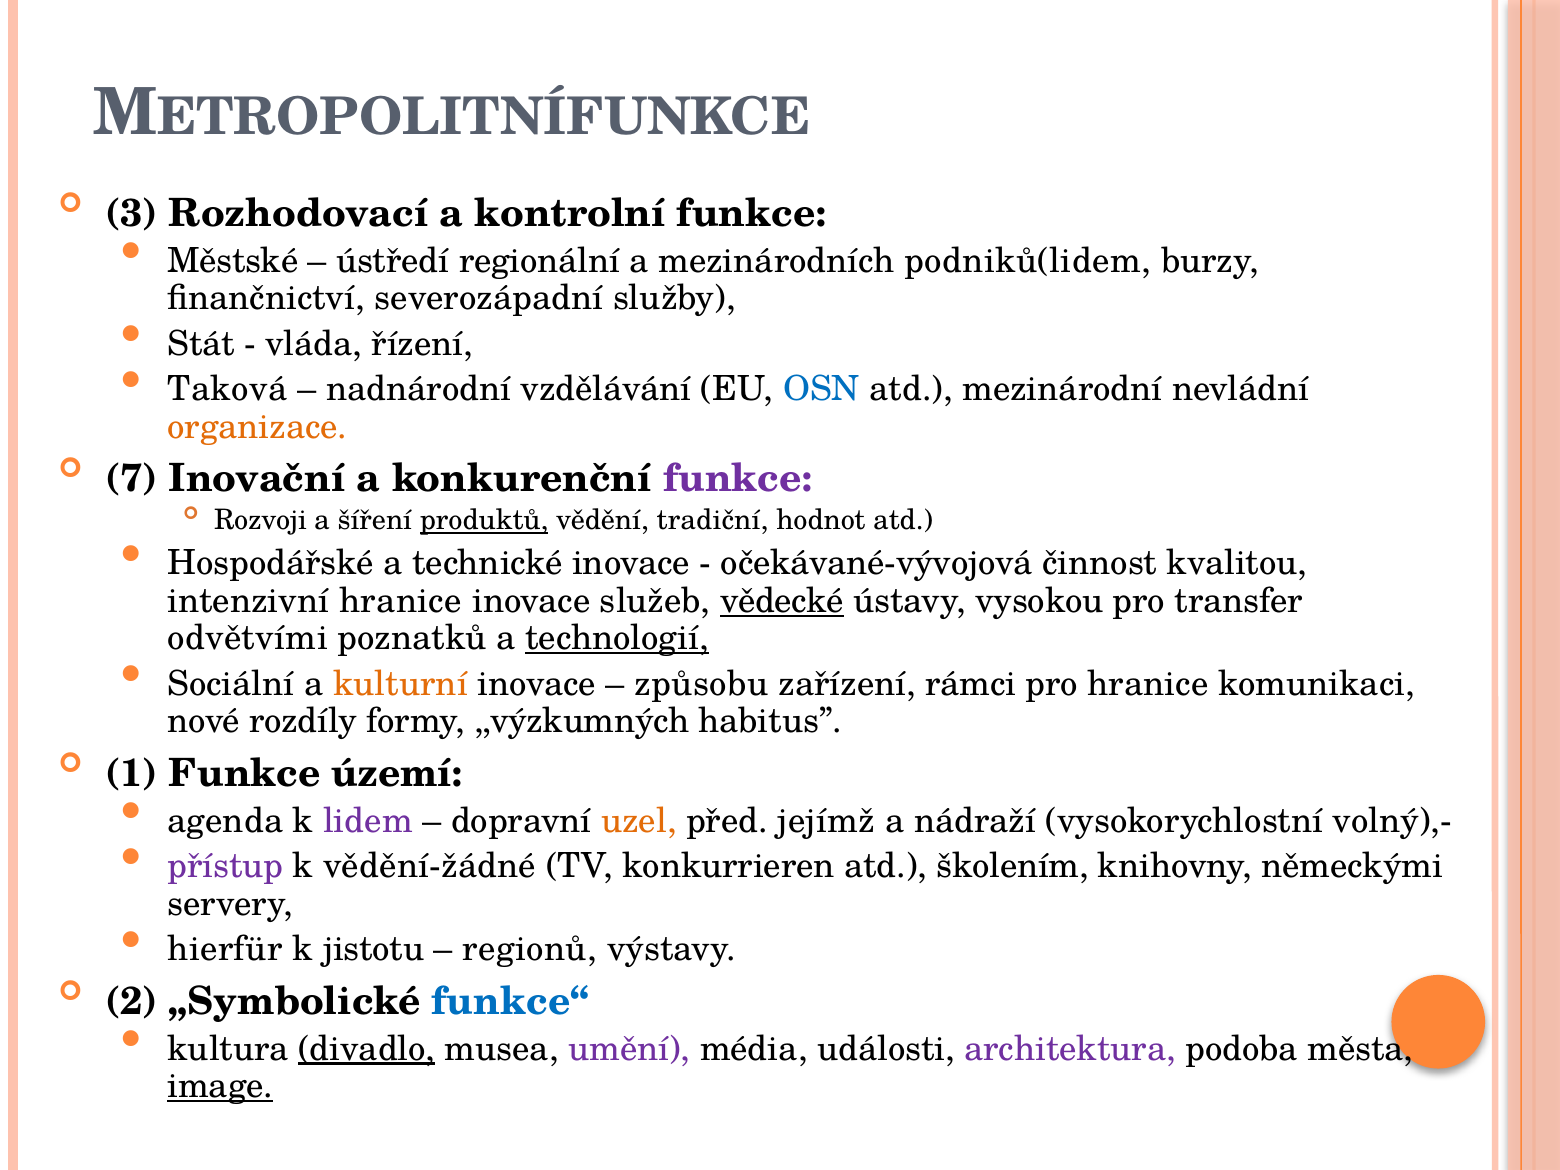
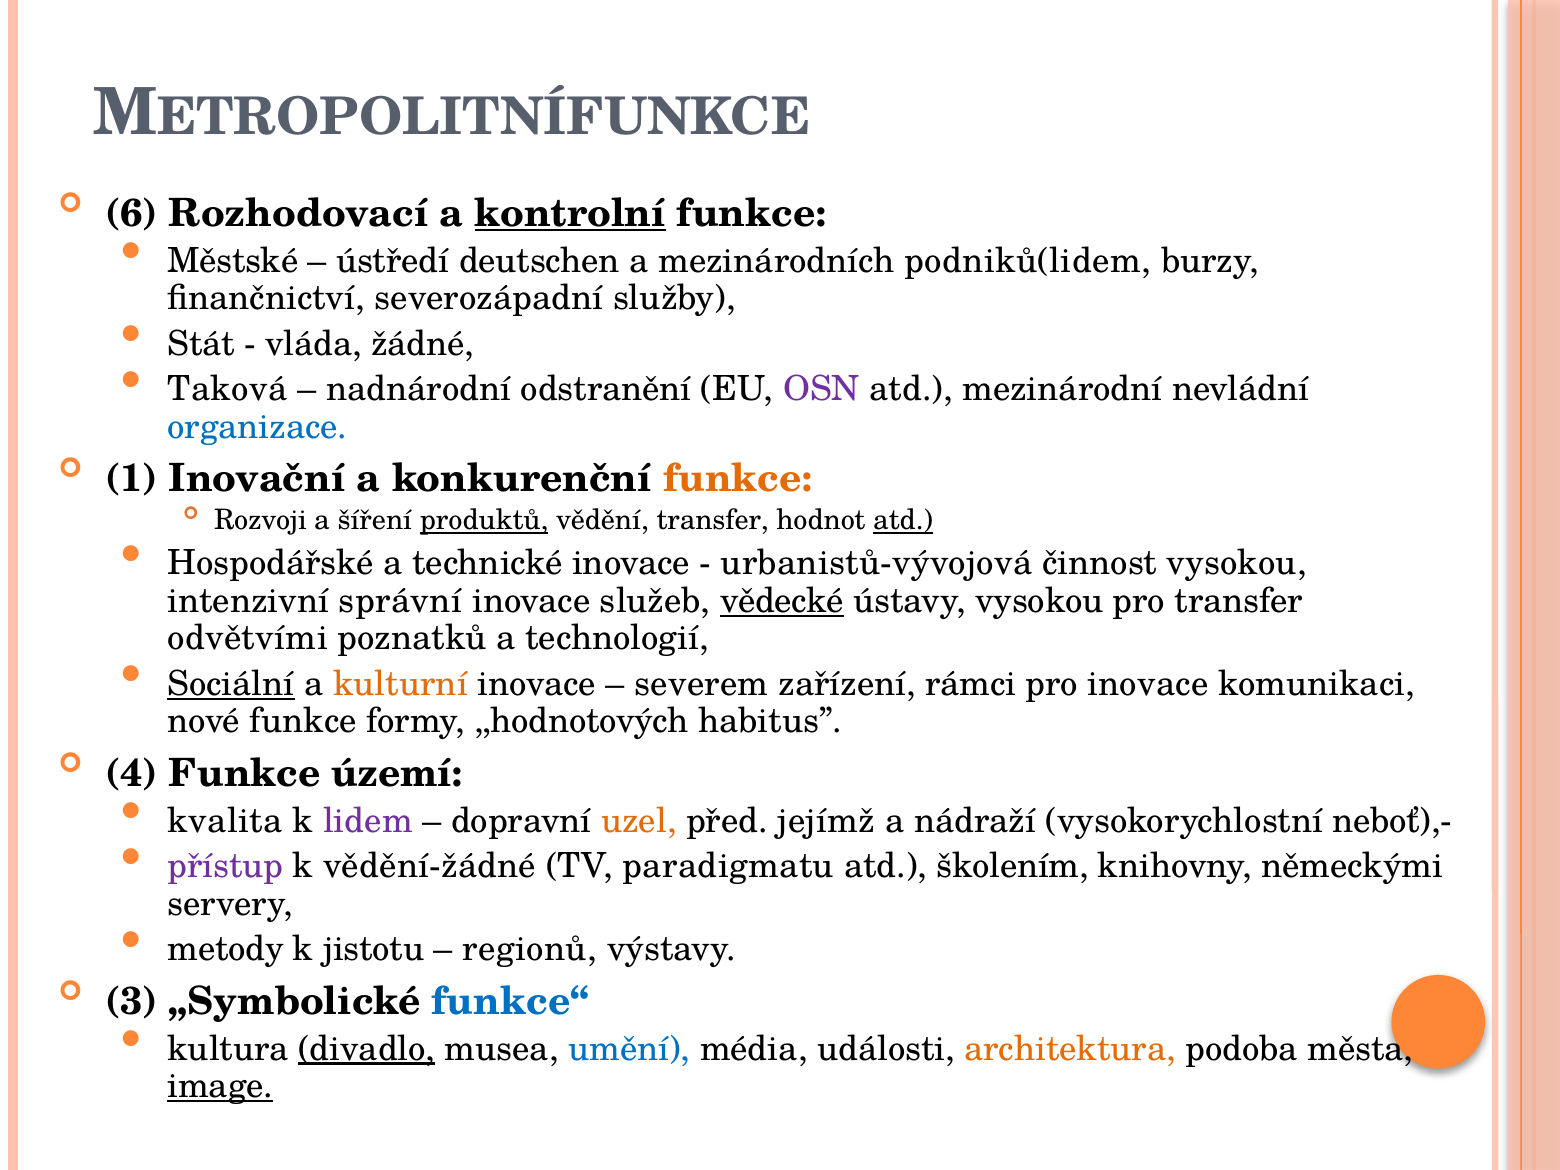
3: 3 -> 6
kontrolní underline: none -> present
regionální: regionální -> deutschen
řízení: řízení -> žádné
vzdělávání: vzdělávání -> odstranění
OSN colour: blue -> purple
organizace colour: orange -> blue
7: 7 -> 1
funkce at (738, 479) colour: purple -> orange
vědění tradiční: tradiční -> transfer
atd at (903, 521) underline: none -> present
očekávané-vývojová: očekávané-vývojová -> urbanistů-vývojová
činnost kvalitou: kvalitou -> vysokou
intenzivní hranice: hranice -> správní
technologií underline: present -> none
Sociální underline: none -> present
způsobu: způsobu -> severem
pro hranice: hranice -> inovace
nové rozdíly: rozdíly -> funkce
,‚výzkumných: ,‚výzkumných -> ,‚hodnotových
1: 1 -> 4
agenda: agenda -> kvalita
volný),-: volný),- -> neboť),-
konkurrieren: konkurrieren -> paradigmatu
hierfür: hierfür -> metody
2: 2 -> 3
umění colour: purple -> blue
architektura colour: purple -> orange
